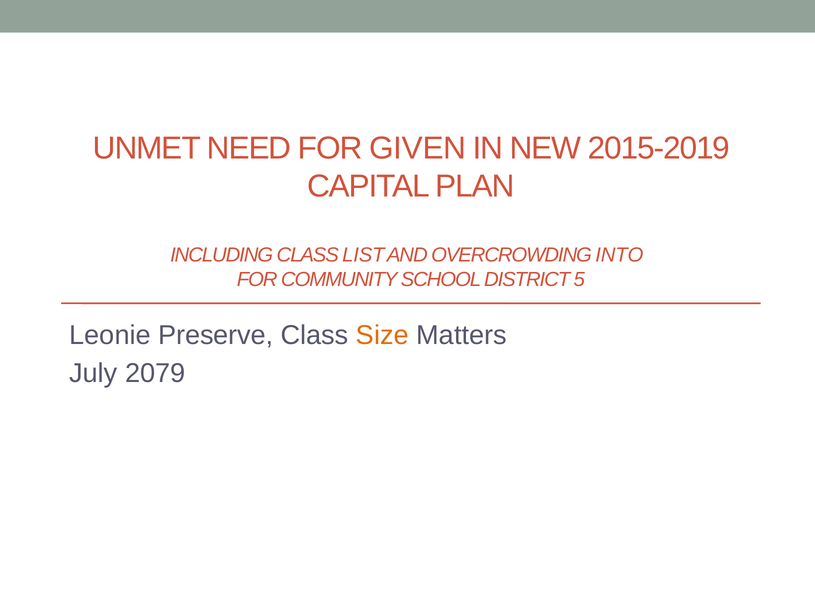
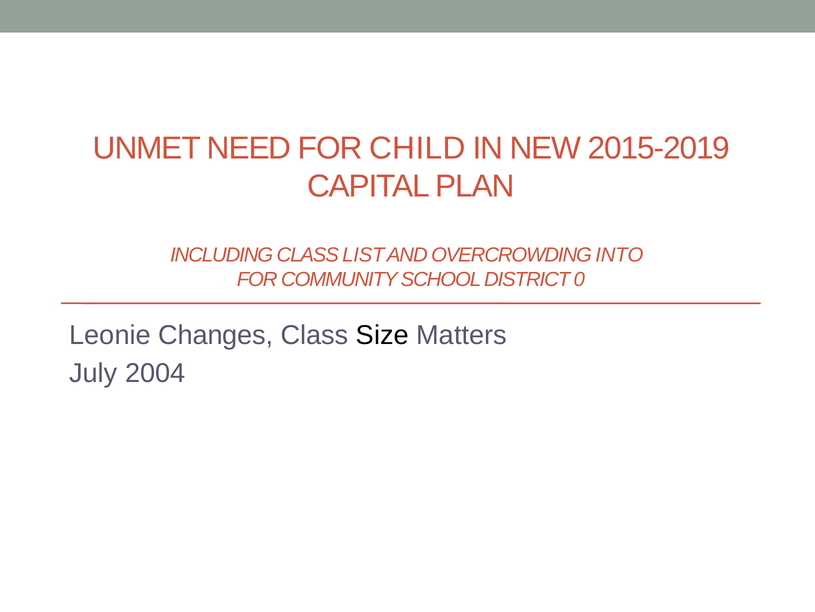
GIVEN: GIVEN -> CHILD
5: 5 -> 0
Preserve: Preserve -> Changes
Size colour: orange -> black
2079: 2079 -> 2004
